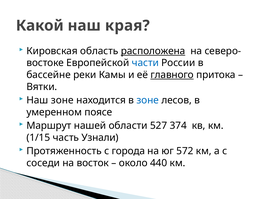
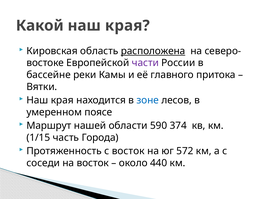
части colour: blue -> purple
главного underline: present -> none
зоне at (62, 100): зоне -> края
527: 527 -> 590
Узнали: Узнали -> Города
с города: города -> восток
